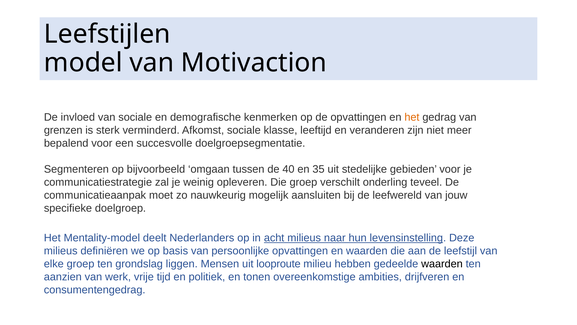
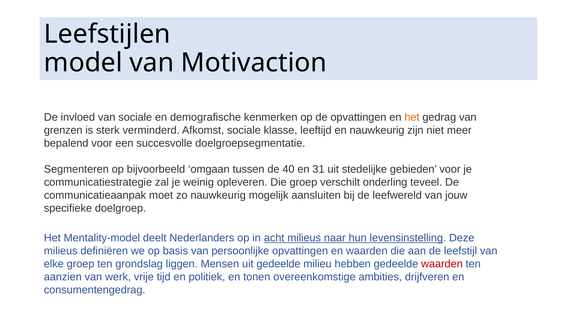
en veranderen: veranderen -> nauwkeurig
35: 35 -> 31
uit looproute: looproute -> gedeelde
waarden at (442, 264) colour: black -> red
